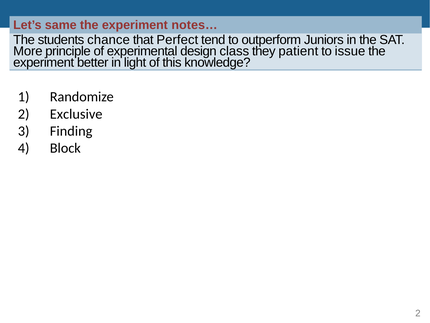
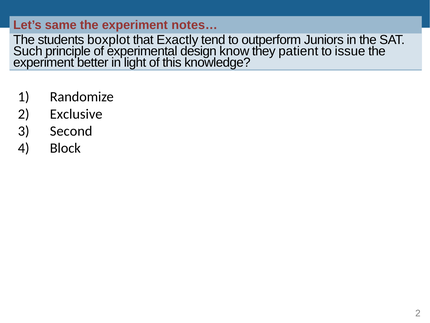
chance: chance -> boxplot
Perfect: Perfect -> Exactly
More: More -> Such
class: class -> know
Finding: Finding -> Second
